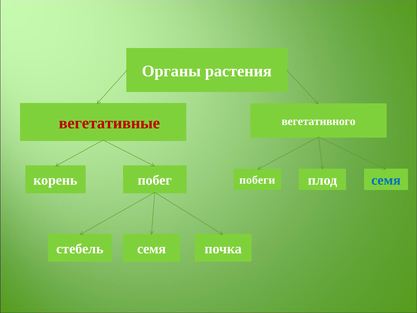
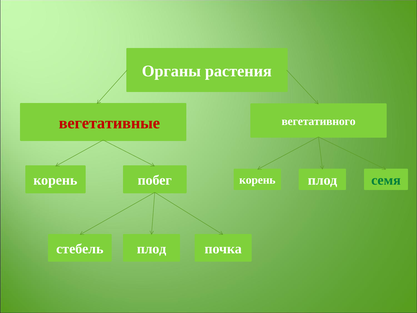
побег побеги: побеги -> корень
семя at (386, 180) colour: blue -> green
стебель семя: семя -> плод
